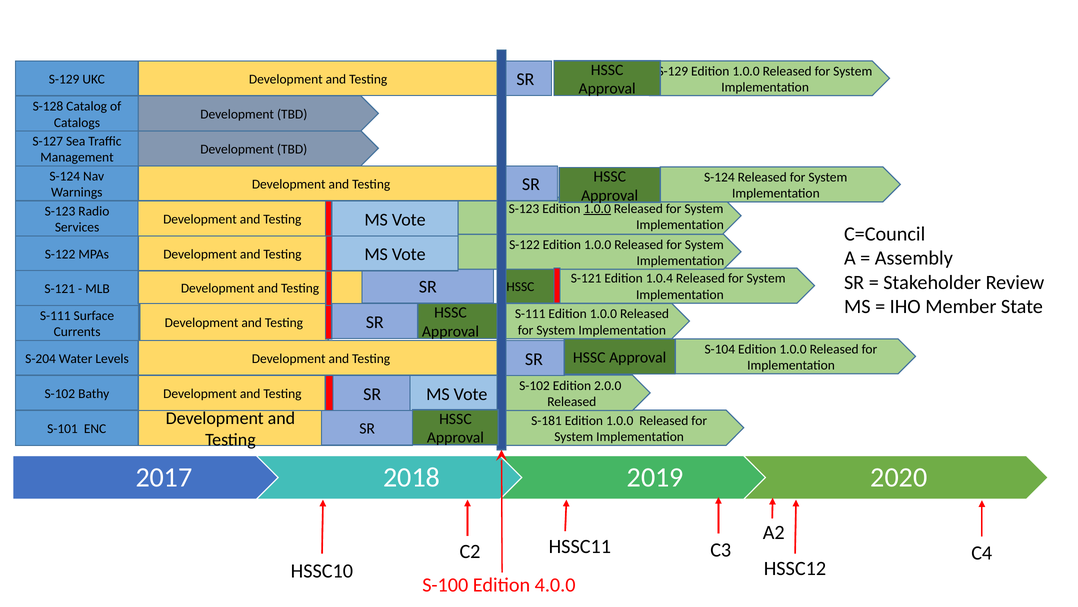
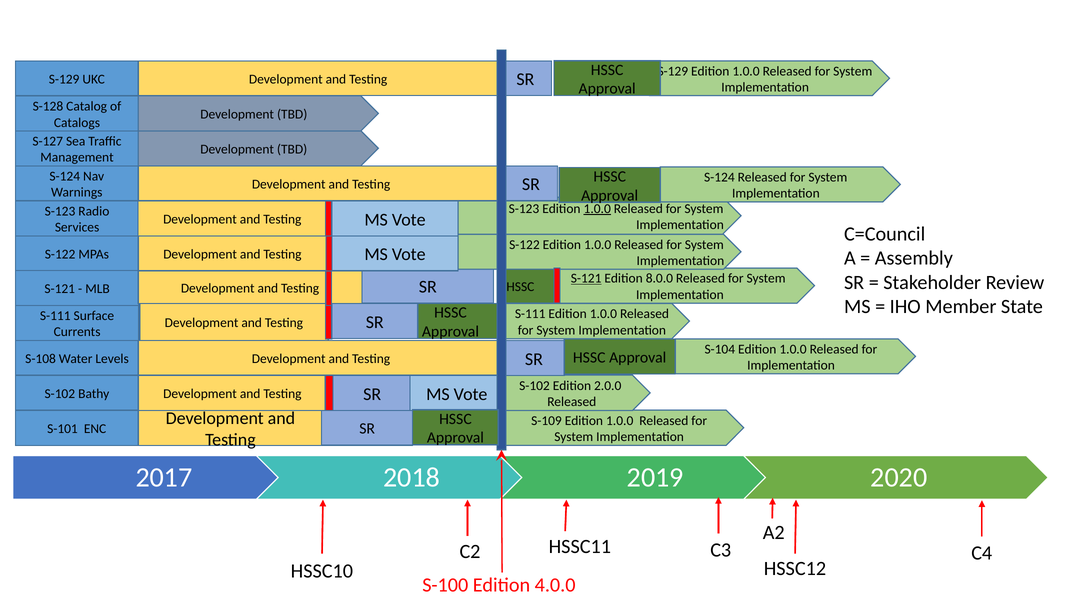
S-121 at (586, 278) underline: none -> present
1.0.4: 1.0.4 -> 8.0.0
S-204: S-204 -> S-108
S-181: S-181 -> S-109
